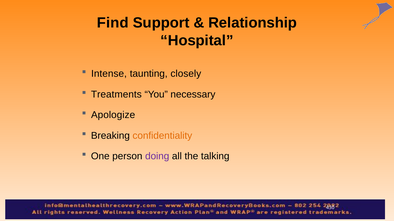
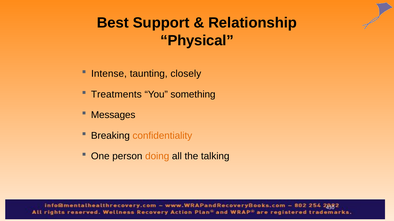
Find: Find -> Best
Hospital: Hospital -> Physical
necessary: necessary -> something
Apologize: Apologize -> Messages
doing colour: purple -> orange
